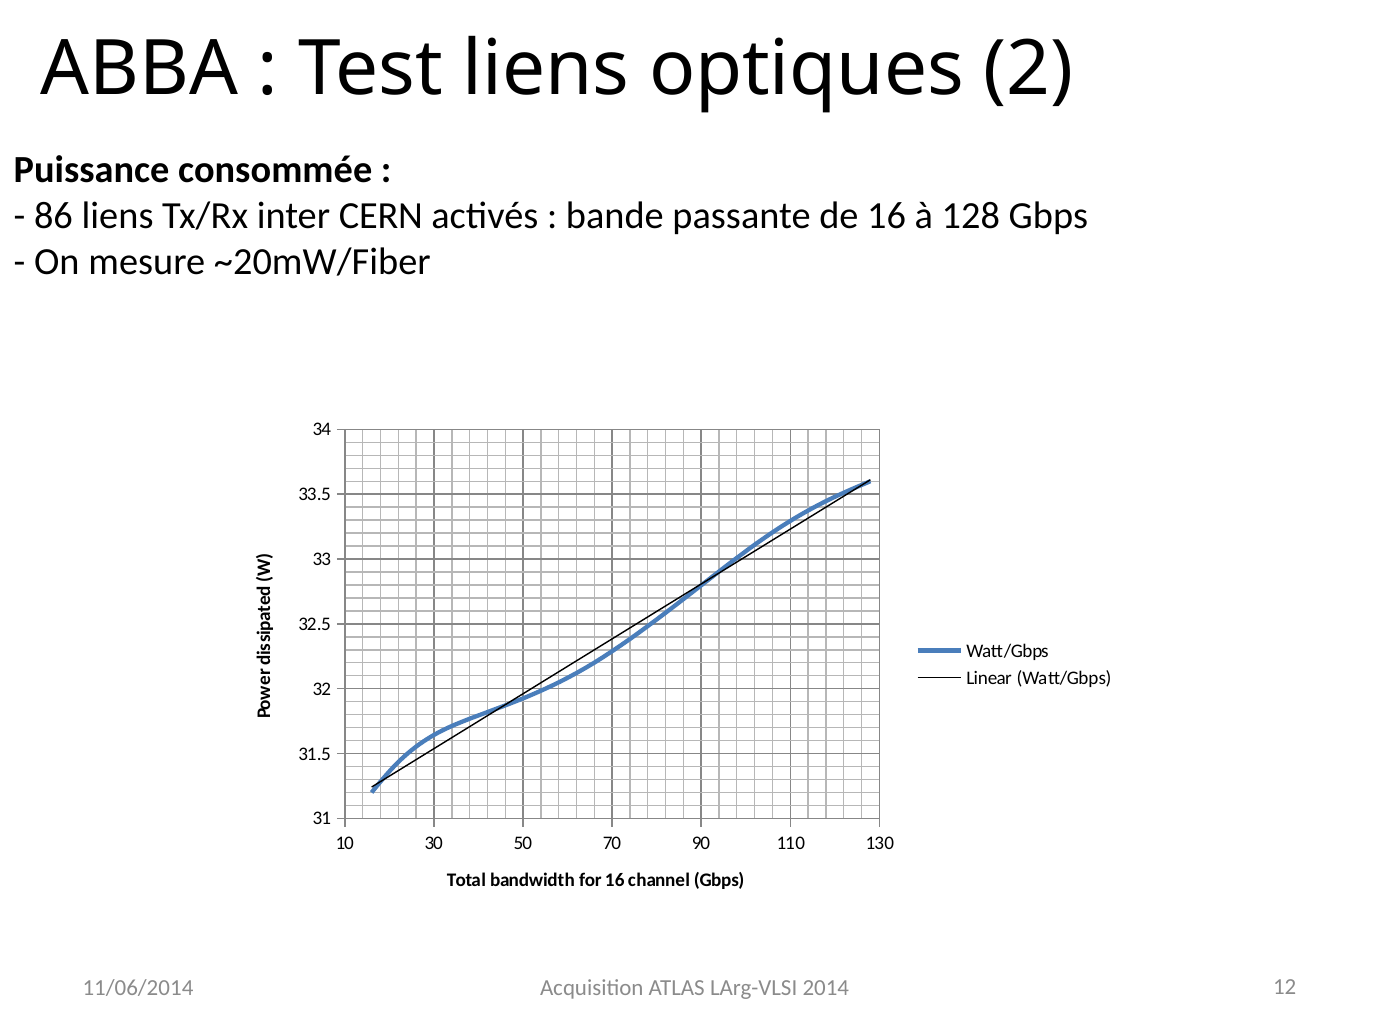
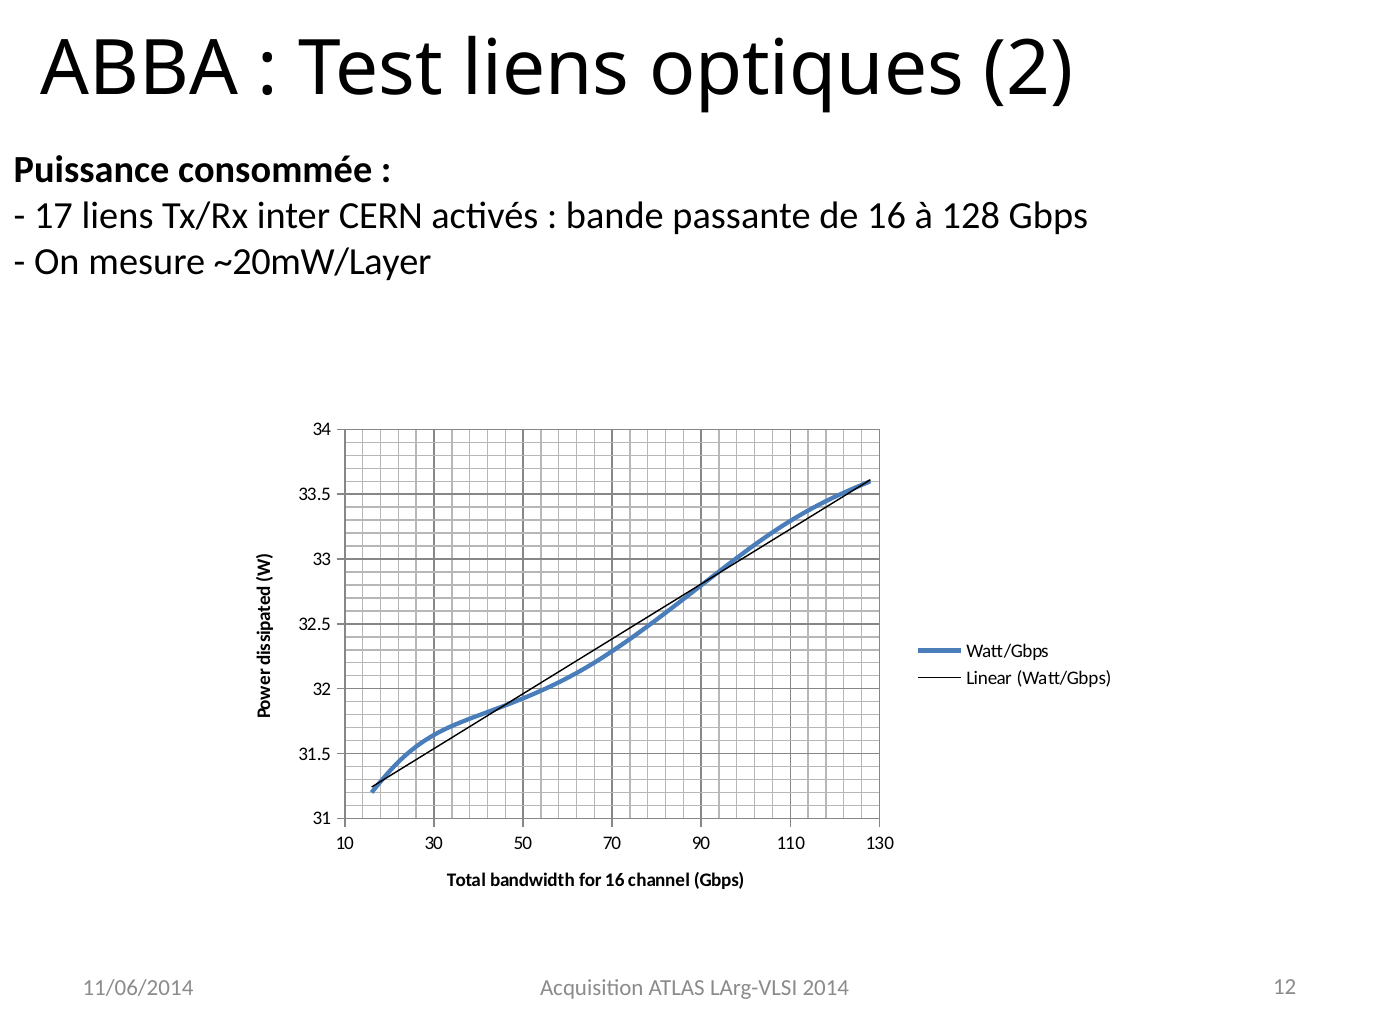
86: 86 -> 17
~20mW/Fiber: ~20mW/Fiber -> ~20mW/Layer
